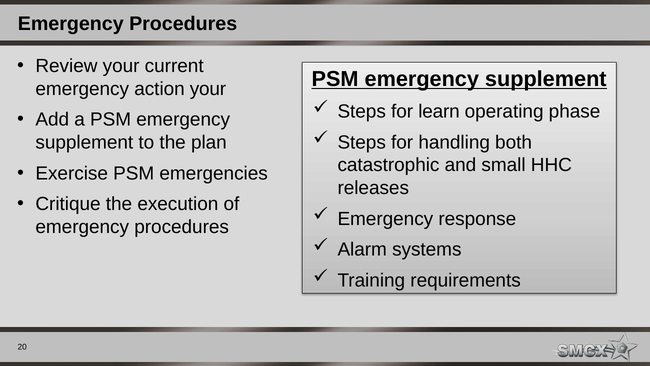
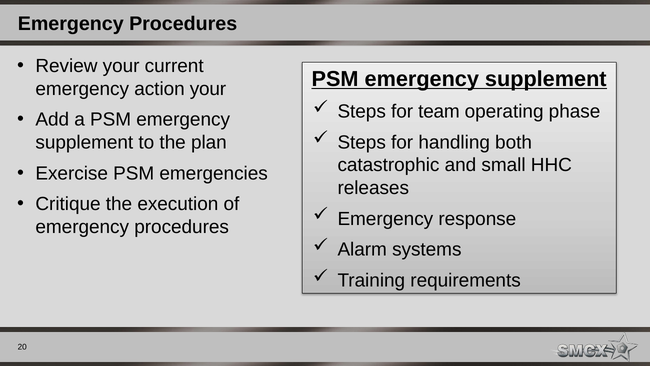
learn: learn -> team
